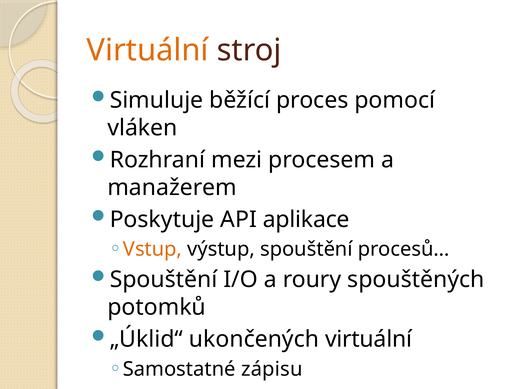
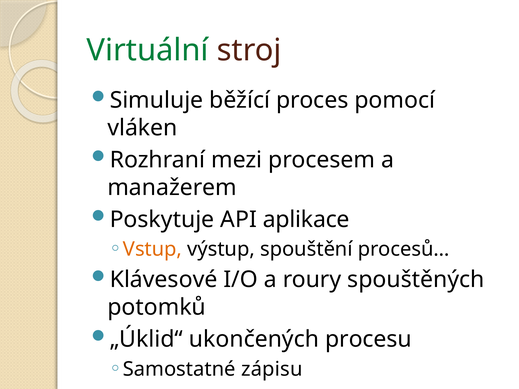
Virtuální at (148, 50) colour: orange -> green
Spouštění at (164, 280): Spouštění -> Klávesové
ukončených virtuální: virtuální -> procesu
